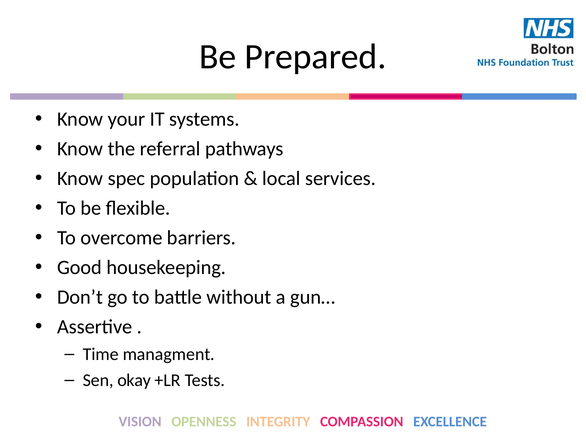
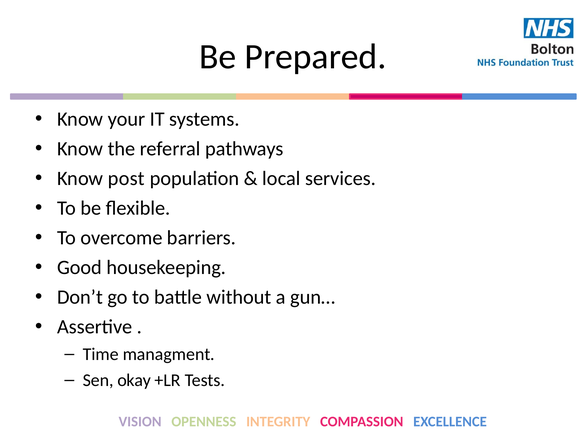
spec: spec -> post
